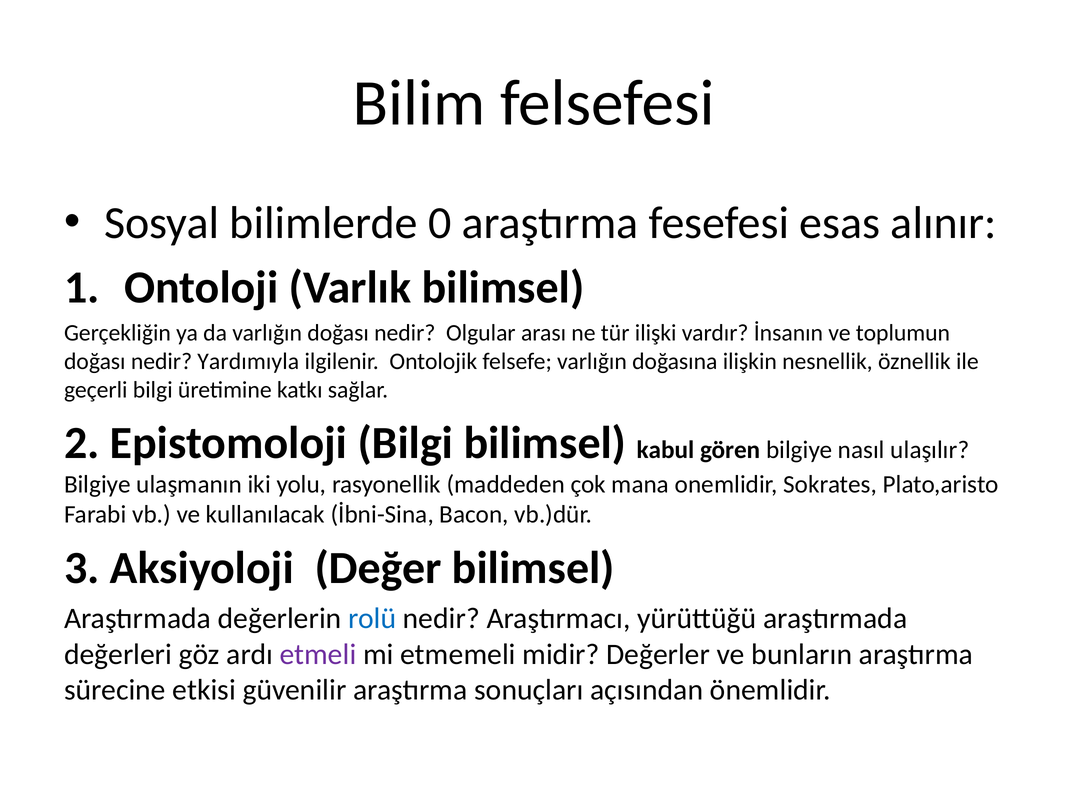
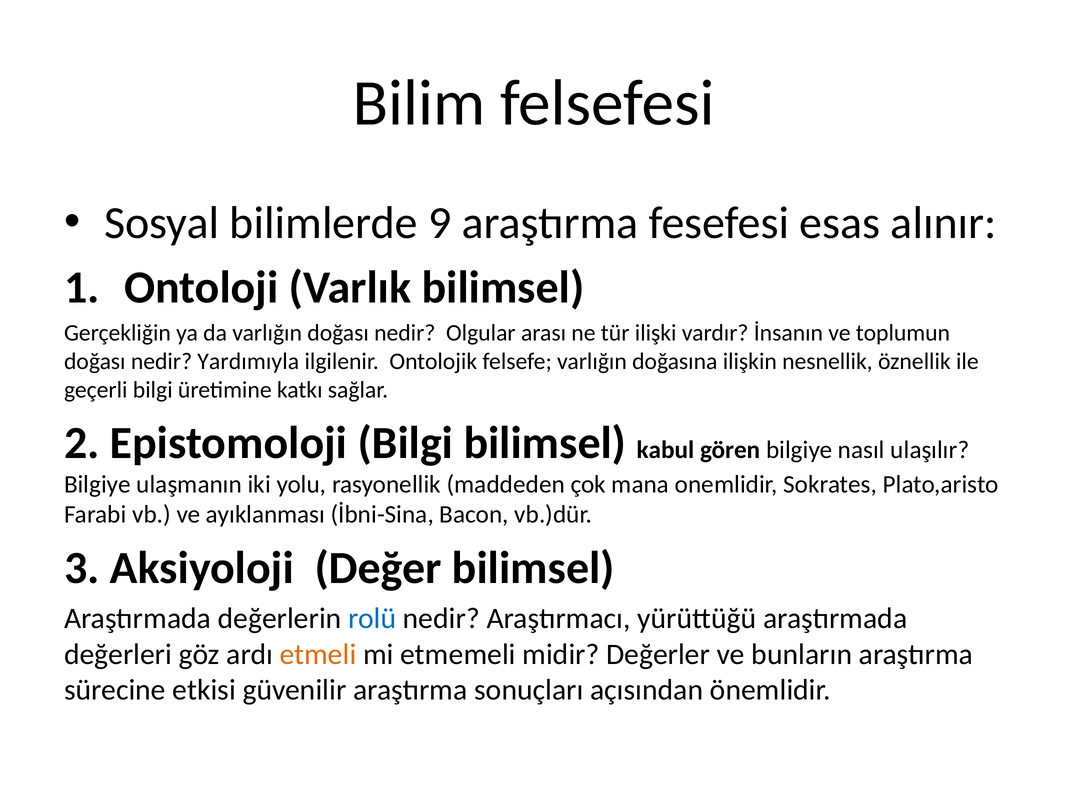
0: 0 -> 9
kullanılacak: kullanılacak -> ayıklanması
etmeli colour: purple -> orange
